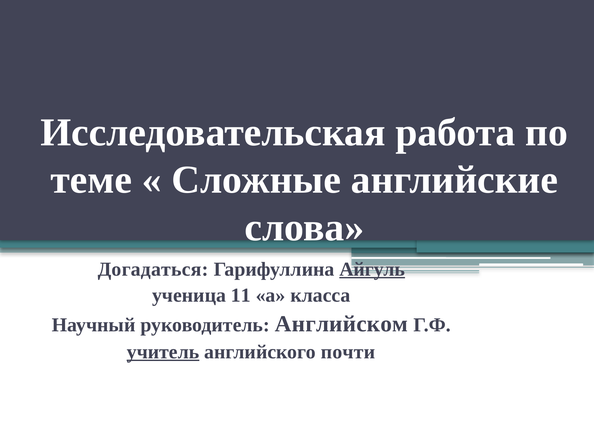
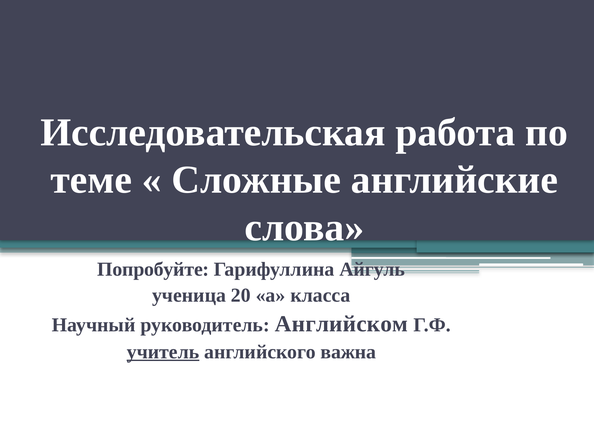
Догадаться: Догадаться -> Попробуйте
Айгуль underline: present -> none
11: 11 -> 20
почти: почти -> важна
